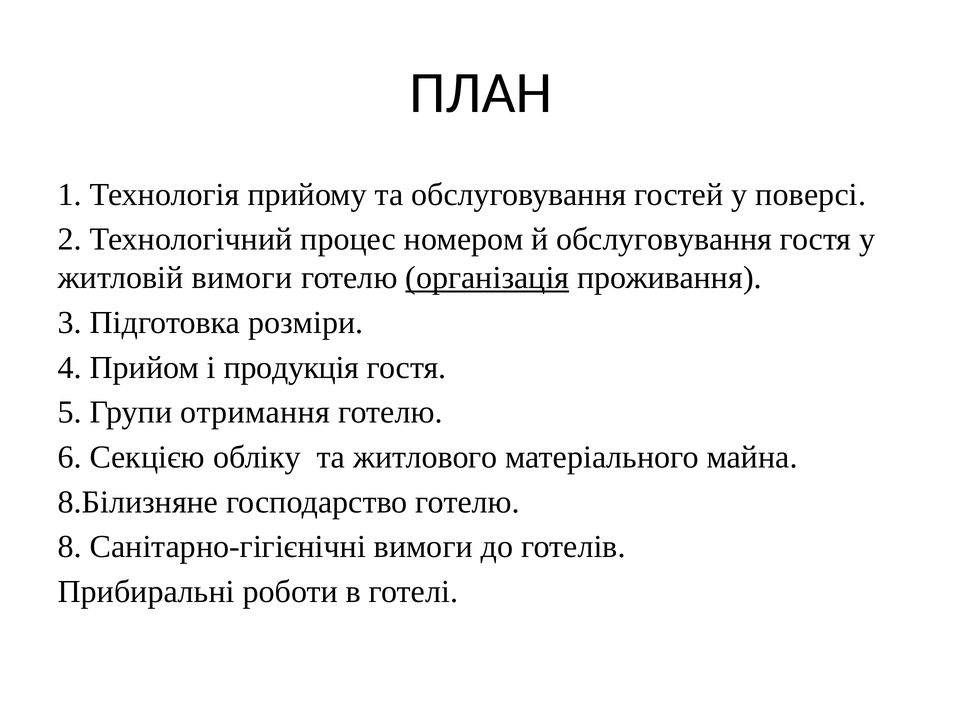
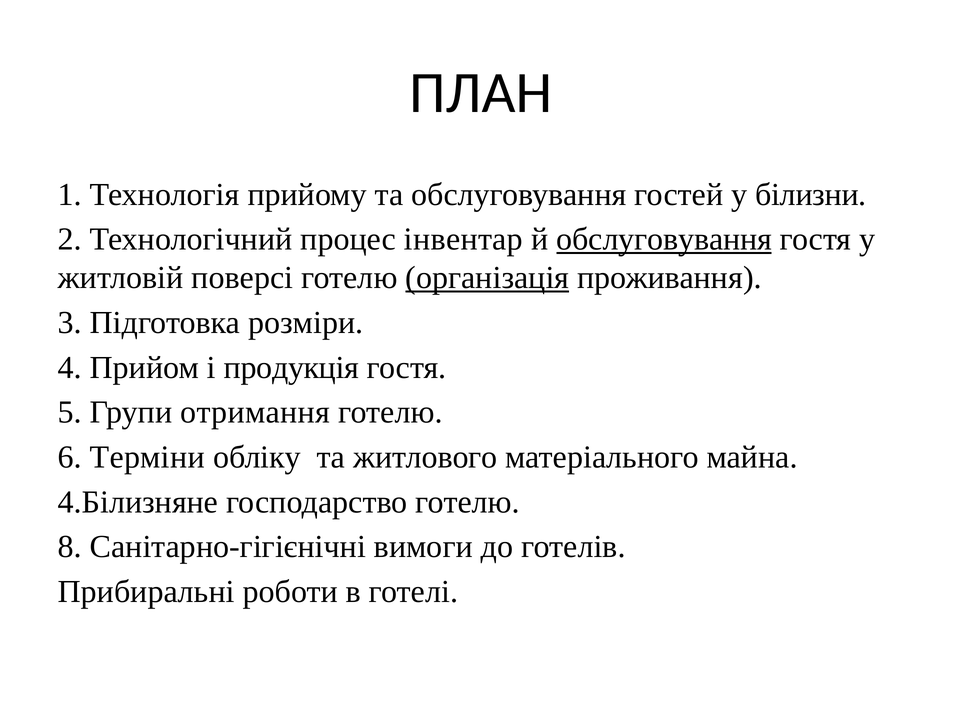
поверсі: поверсі -> білизни
номером: номером -> інвентар
обслуговування at (664, 240) underline: none -> present
житловій вимоги: вимоги -> поверсі
Секцією: Секцією -> Терміни
8.Білизняне: 8.Білизняне -> 4.Білизняне
